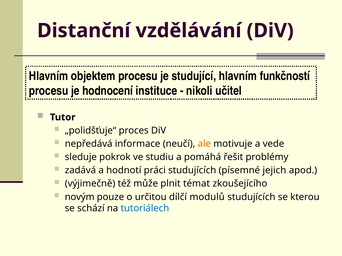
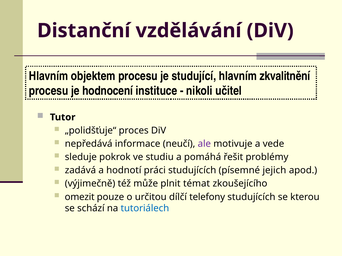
funkčností: funkčností -> zkvalitnění
ale colour: orange -> purple
novým: novým -> omezit
modulů: modulů -> telefony
